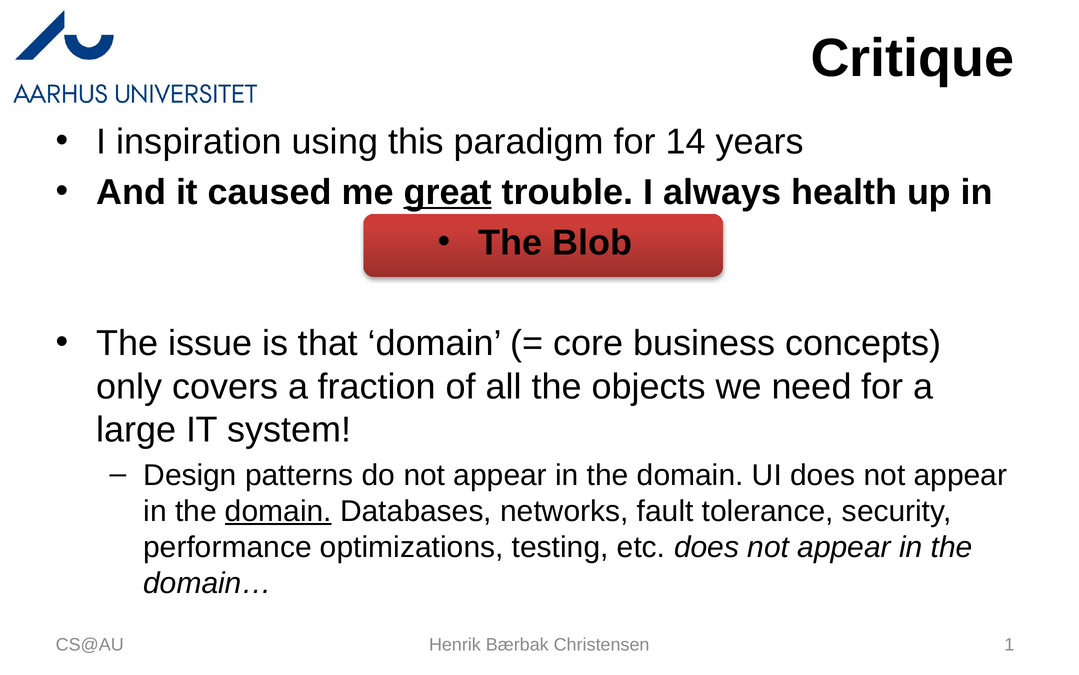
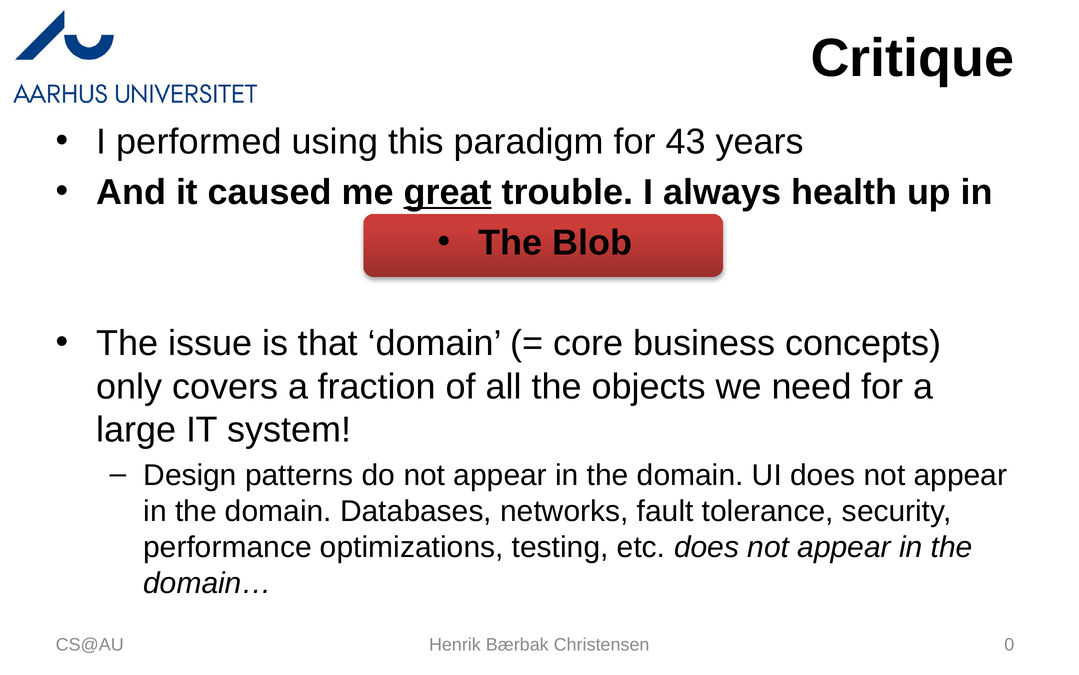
inspiration: inspiration -> performed
14: 14 -> 43
domain at (278, 511) underline: present -> none
1: 1 -> 0
